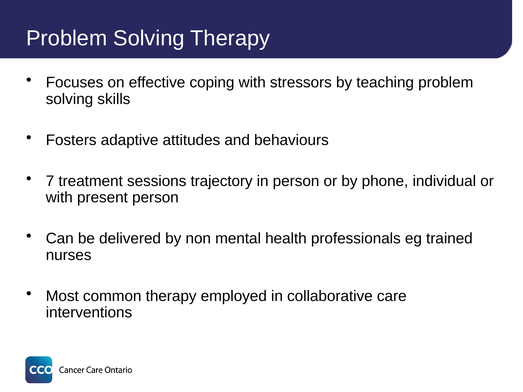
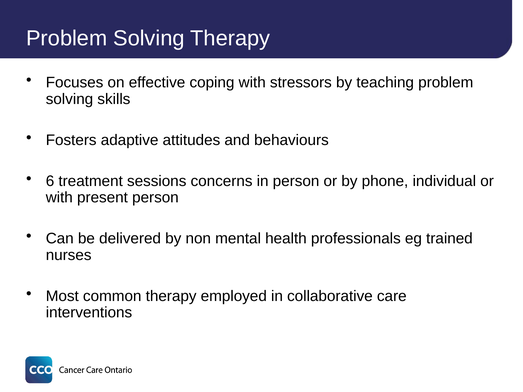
7: 7 -> 6
trajectory: trajectory -> concerns
